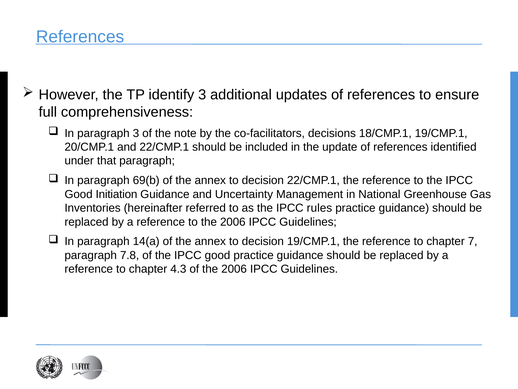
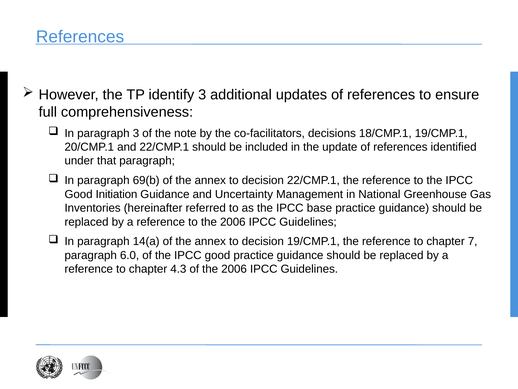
rules: rules -> base
7.8: 7.8 -> 6.0
